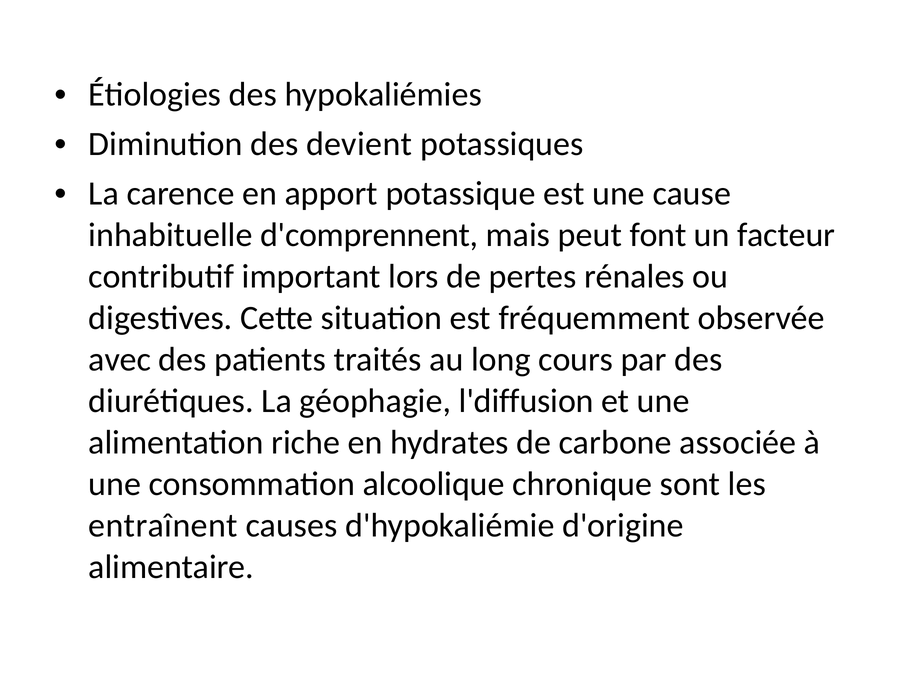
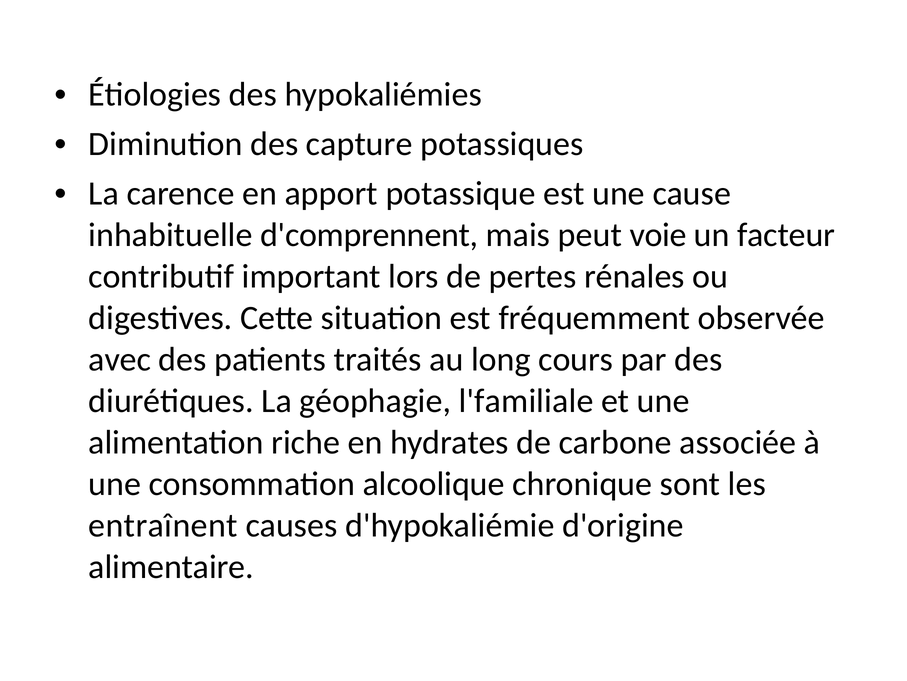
devient: devient -> capture
font: font -> voie
l'diffusion: l'diffusion -> l'familiale
